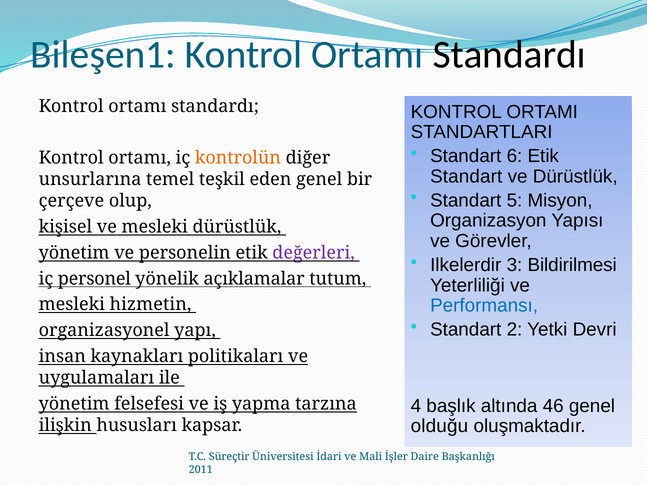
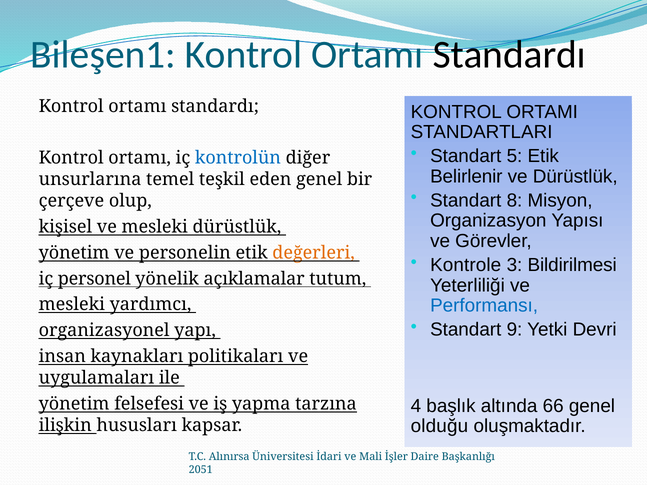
6: 6 -> 5
kontrolün colour: orange -> blue
Standart at (466, 177): Standart -> Belirlenir
5: 5 -> 8
değerleri colour: purple -> orange
Ilkelerdir: Ilkelerdir -> Kontrole
hizmetin: hizmetin -> yardımcı
2: 2 -> 9
46: 46 -> 66
Süreçtir: Süreçtir -> Alınırsa
2011: 2011 -> 2051
